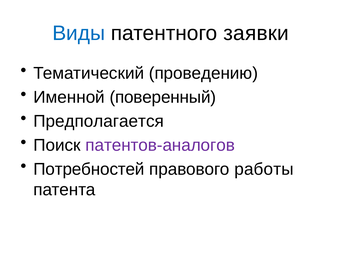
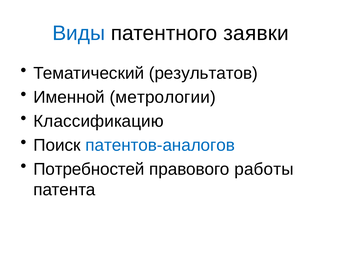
проведению: проведению -> результатов
поверенный: поверенный -> метрологии
Предполагается: Предполагается -> Классификацию
патентов-аналогов colour: purple -> blue
